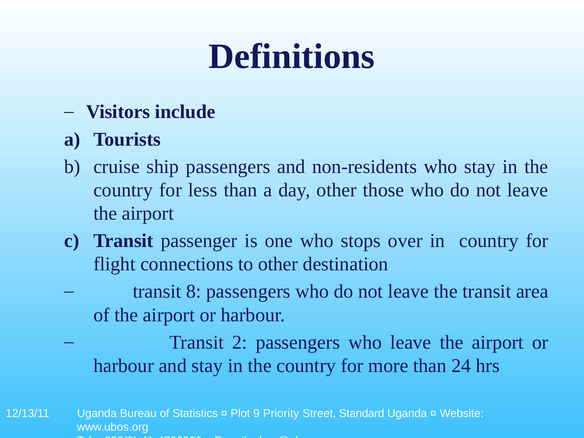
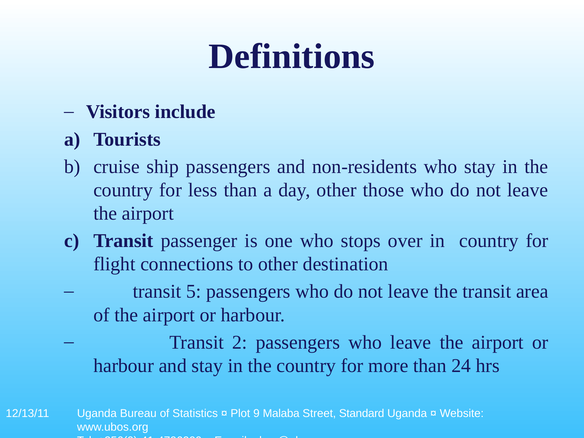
8: 8 -> 5
Priority: Priority -> Malaba
